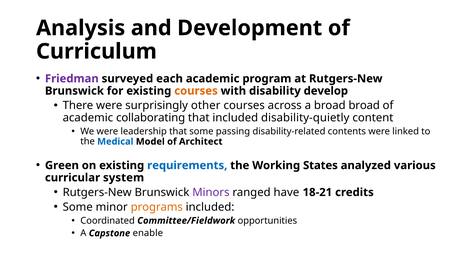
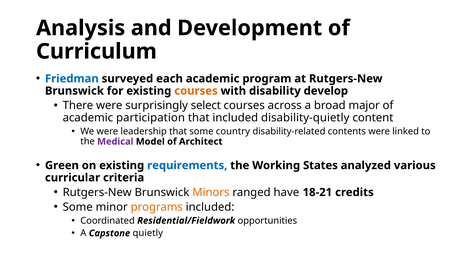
Friedman colour: purple -> blue
other: other -> select
broad broad: broad -> major
collaborating: collaborating -> participation
passing: passing -> country
Medical colour: blue -> purple
system: system -> criteria
Minors colour: purple -> orange
Committee/Fieldwork: Committee/Fieldwork -> Residential/Fieldwork
enable: enable -> quietly
